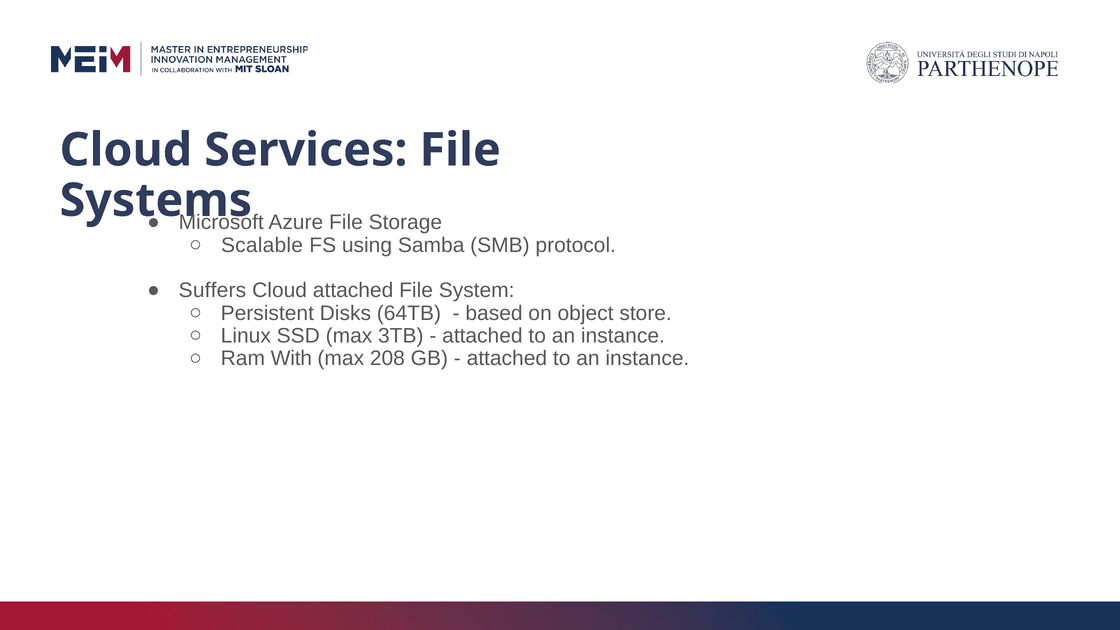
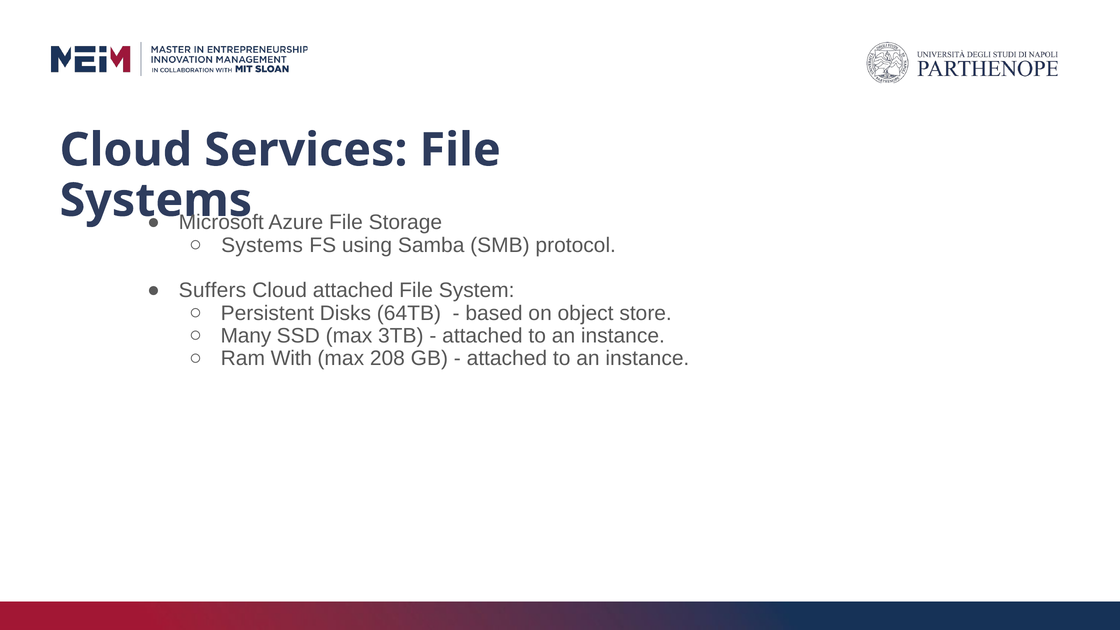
Scalable at (262, 245): Scalable -> Systems
Linux: Linux -> Many
